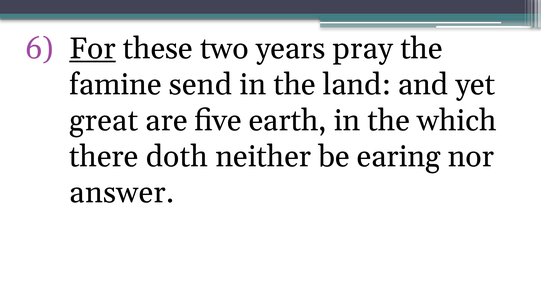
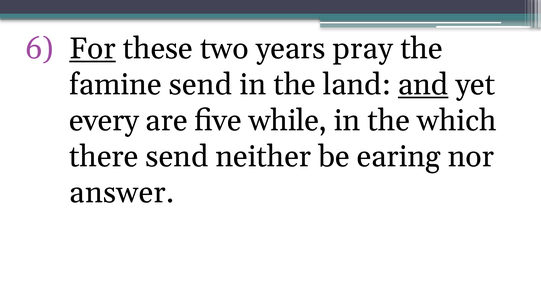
and underline: none -> present
great: great -> every
earth: earth -> while
there doth: doth -> send
